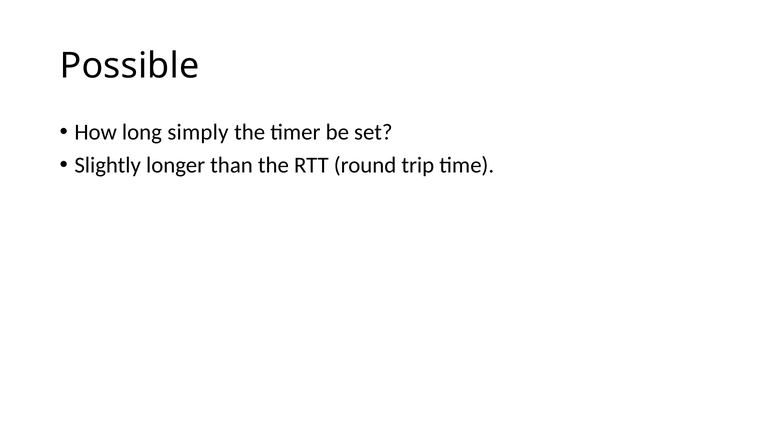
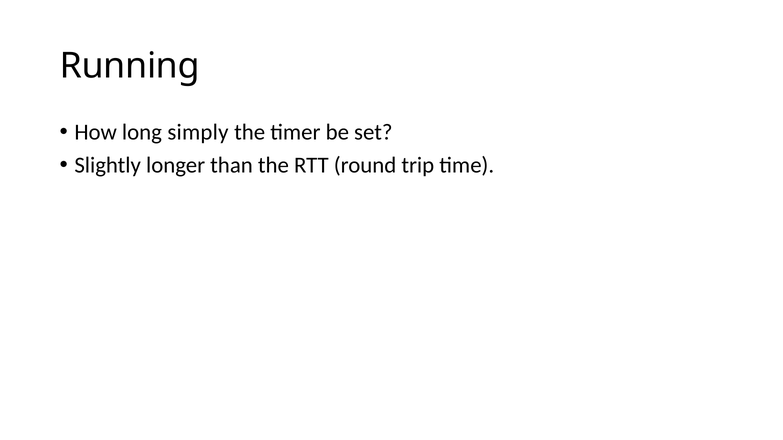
Possible: Possible -> Running
